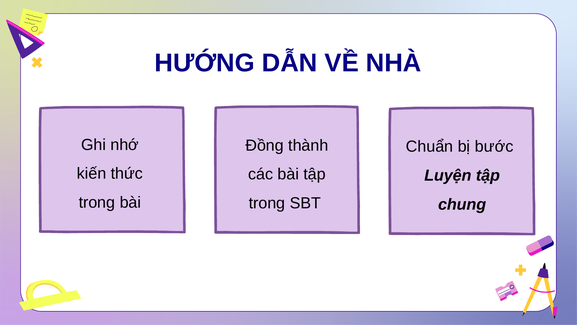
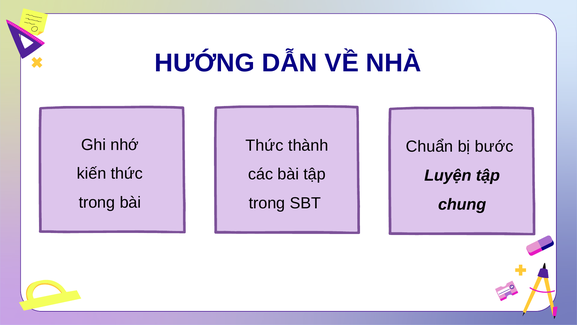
Đồng at (265, 145): Đồng -> Thức
